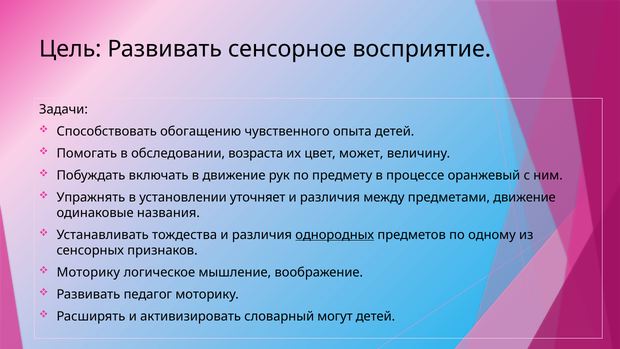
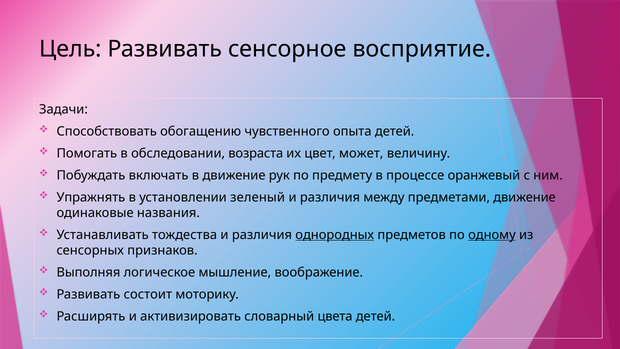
уточняет: уточняет -> зеленый
одному underline: none -> present
Моторику at (88, 272): Моторику -> Выполняя
педагог: педагог -> состоит
могут: могут -> цвета
